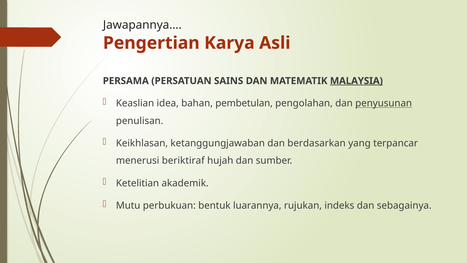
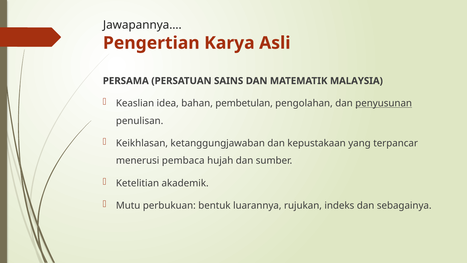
MALAYSIA underline: present -> none
berdasarkan: berdasarkan -> kepustakaan
beriktiraf: beriktiraf -> pembaca
